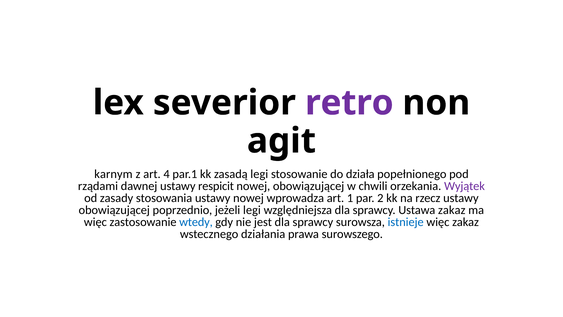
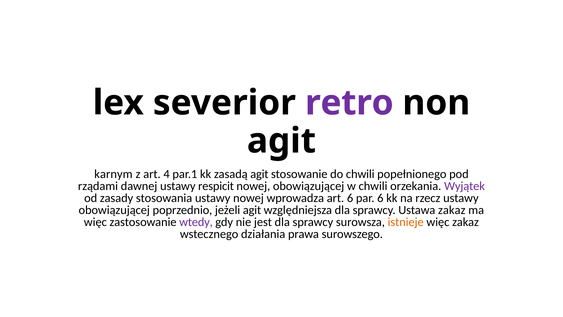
zasadą legi: legi -> agit
do działa: działa -> chwili
art 1: 1 -> 6
par 2: 2 -> 6
jeżeli legi: legi -> agit
wtedy colour: blue -> purple
istnieje colour: blue -> orange
